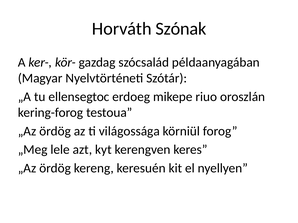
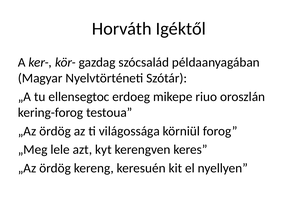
Szónak: Szónak -> Igéktől
